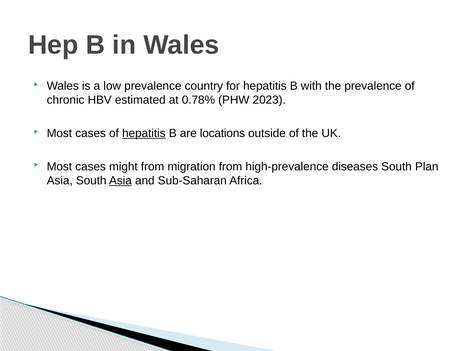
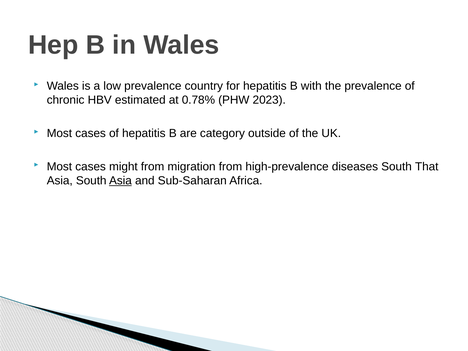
hepatitis at (144, 133) underline: present -> none
locations: locations -> category
Plan: Plan -> That
